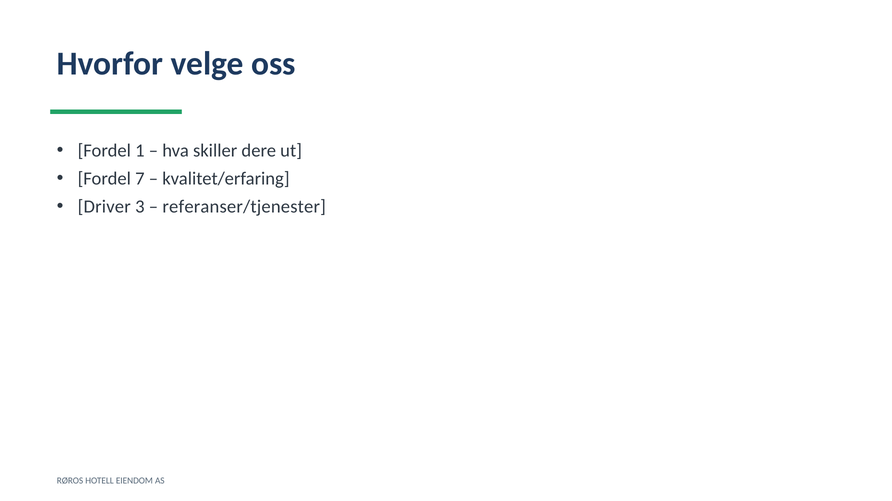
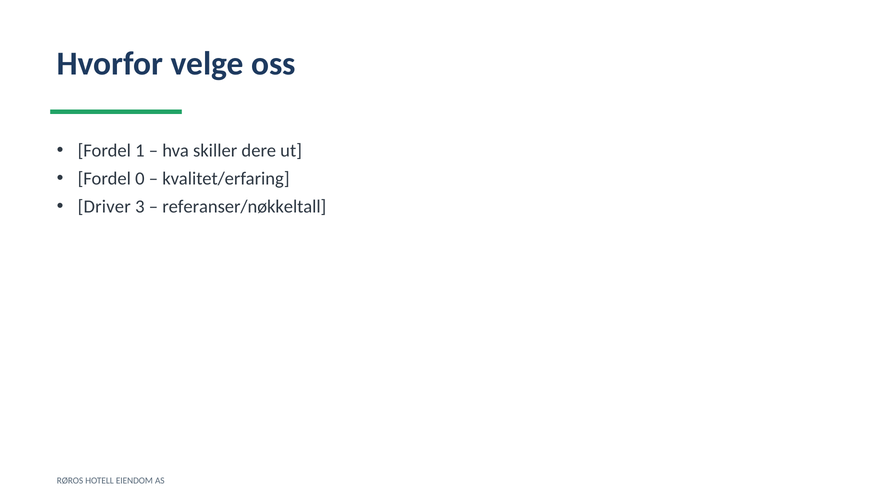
7: 7 -> 0
referanser/tjenester: referanser/tjenester -> referanser/nøkkeltall
